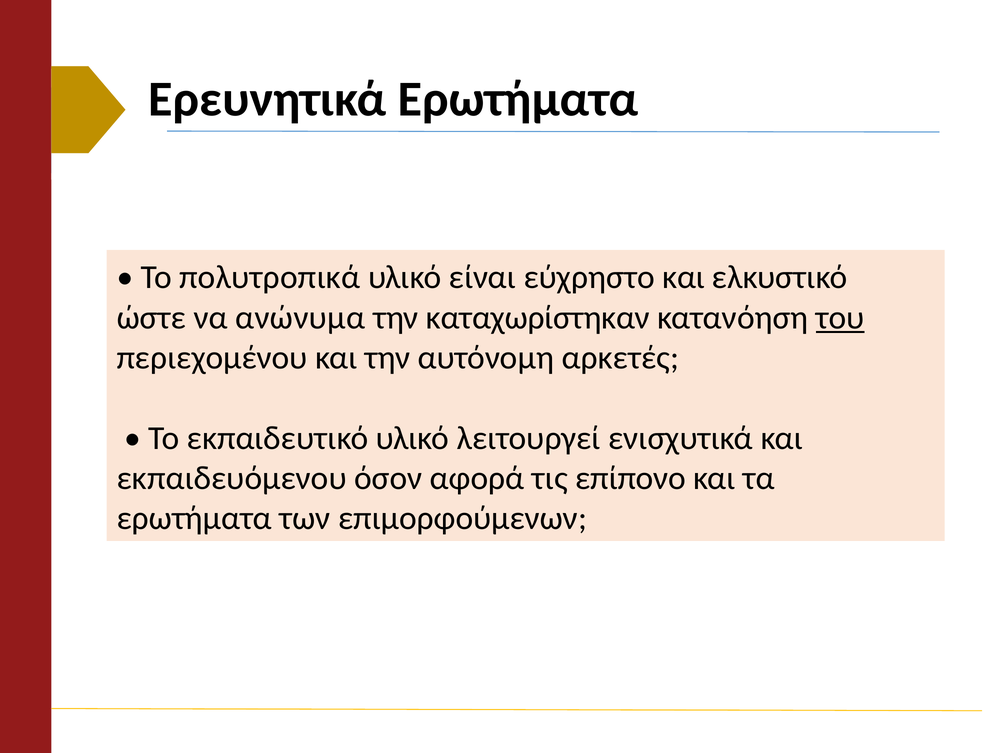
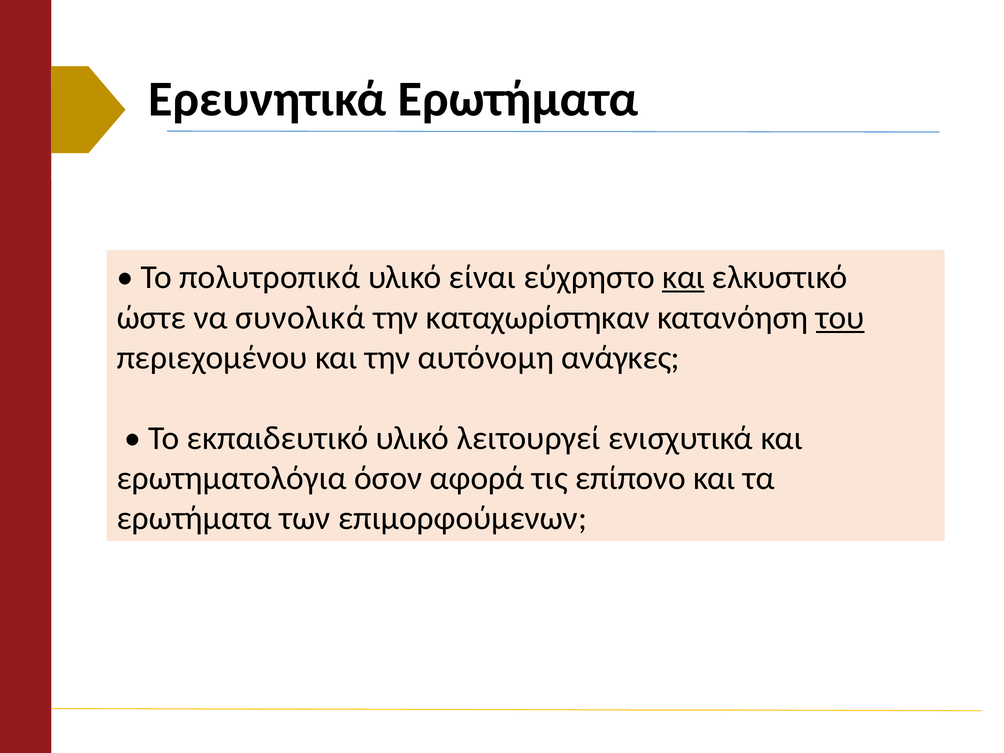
και at (684, 277) underline: none -> present
ανώνυμα: ανώνυμα -> συνολικά
αρκετές: αρκετές -> ανάγκες
εκπαιδευόμενου: εκπαιδευόμενου -> ερωτηματολόγια
